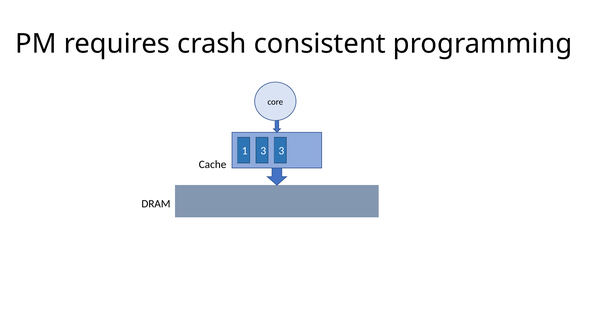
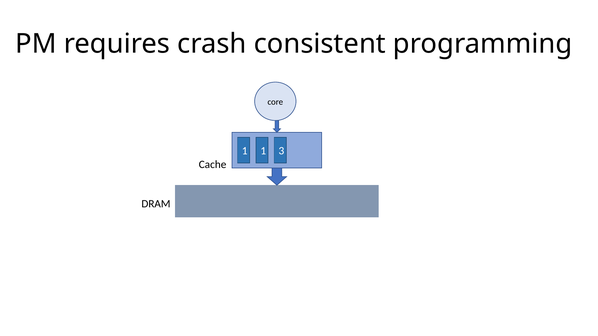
1 3: 3 -> 1
